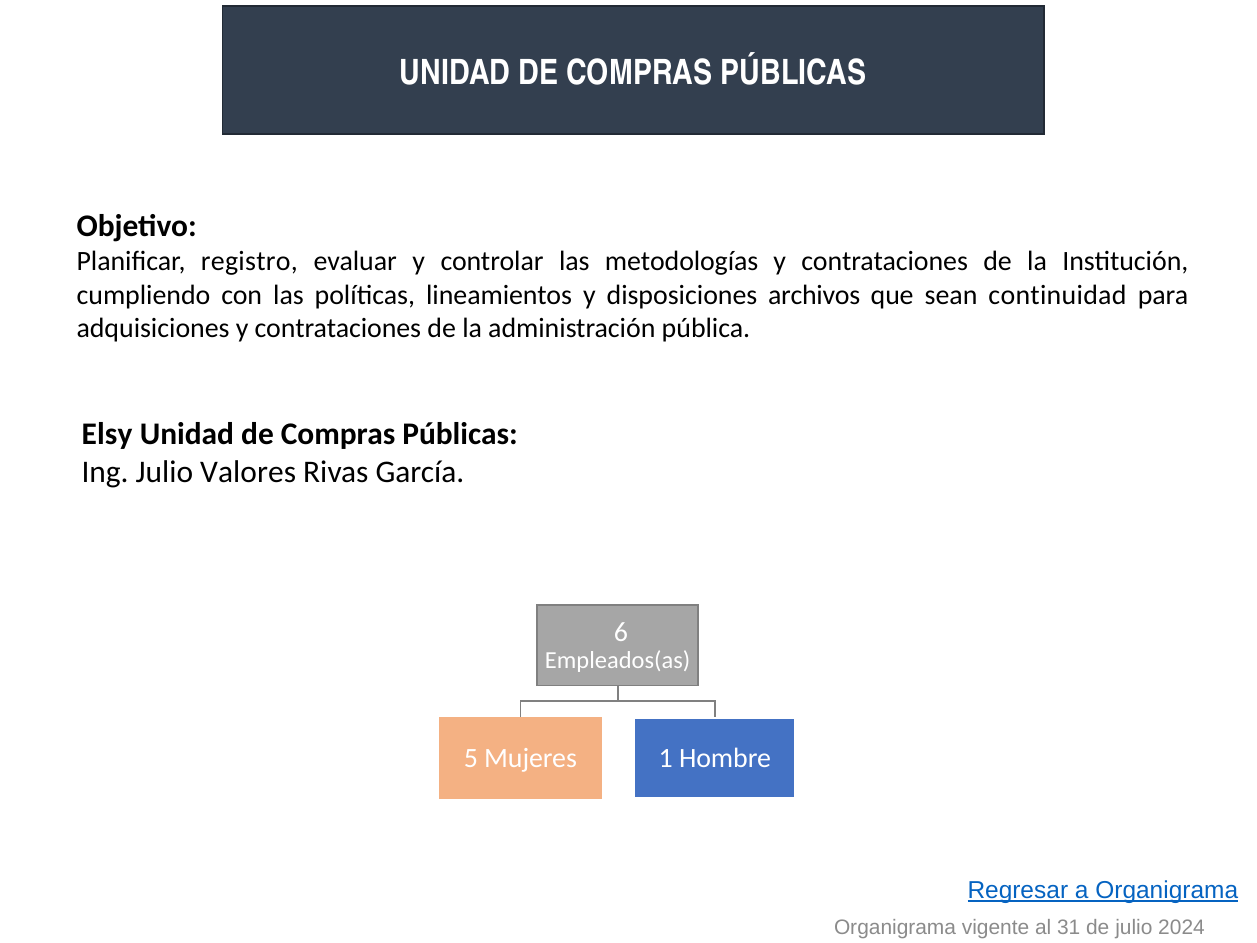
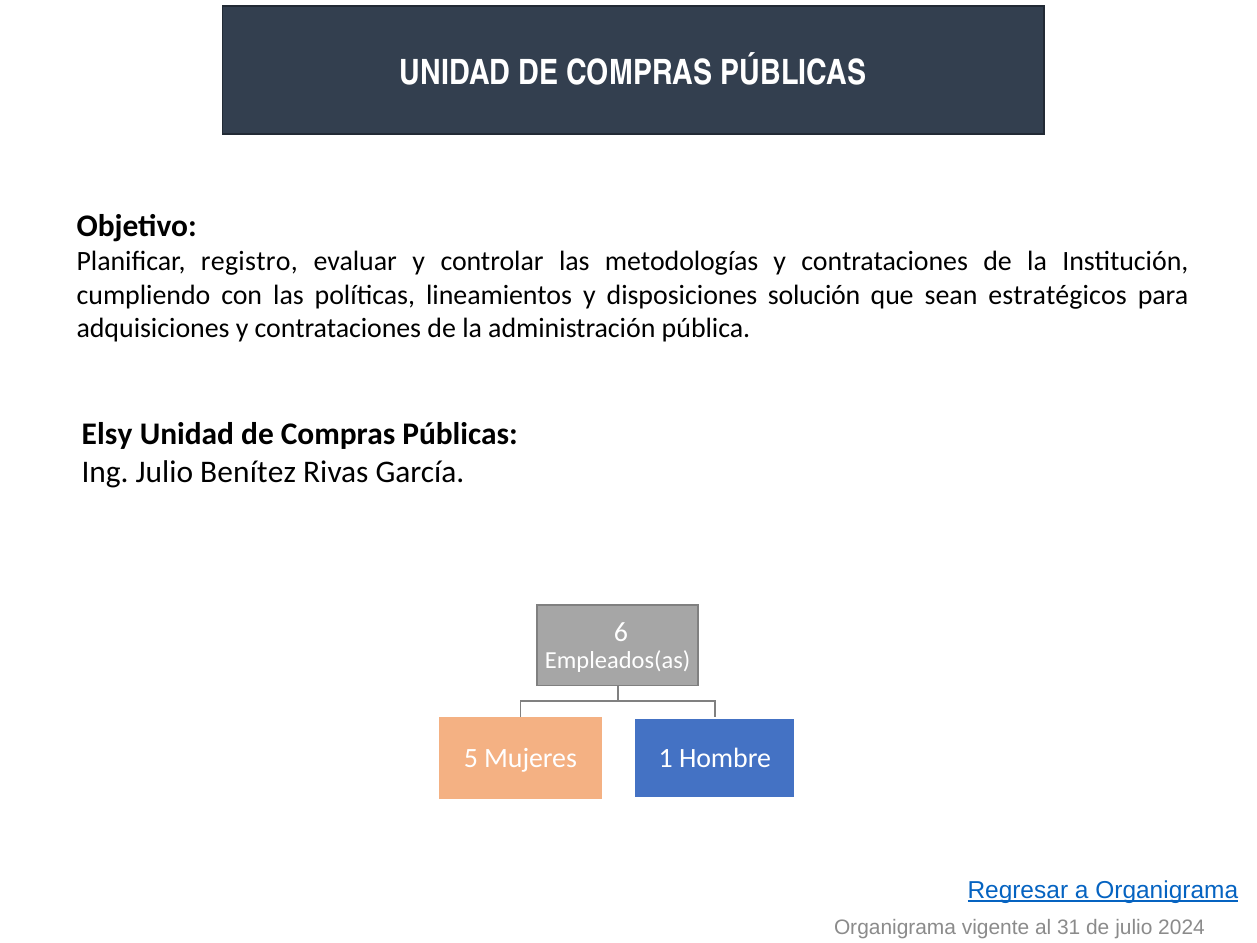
archivos: archivos -> solución
continuidad: continuidad -> estratégicos
Valores: Valores -> Benítez
